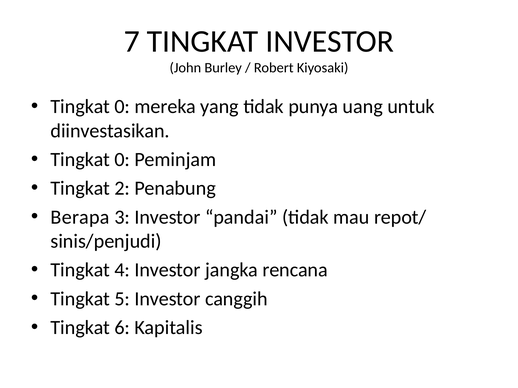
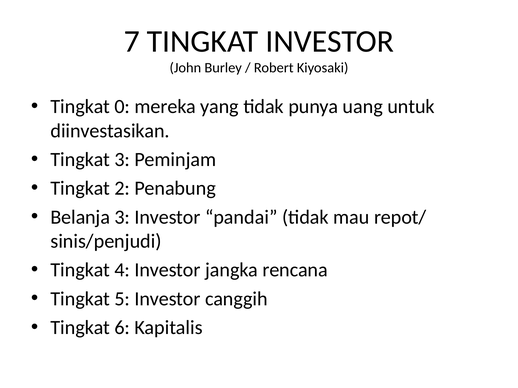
0 at (122, 160): 0 -> 3
Berapa: Berapa -> Belanja
